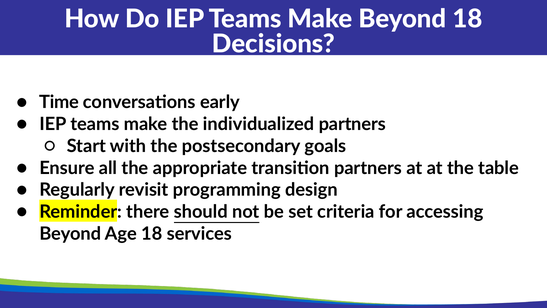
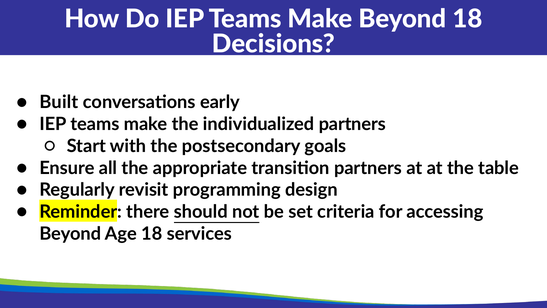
Time: Time -> Built
